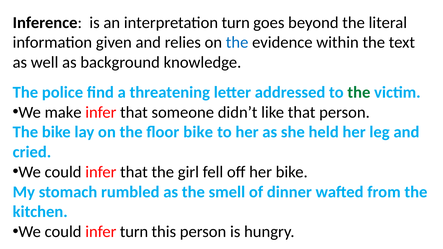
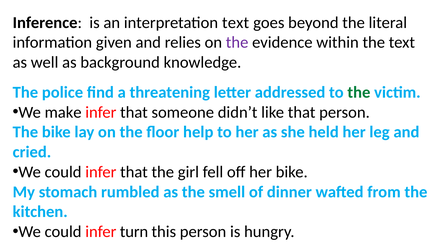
interpretation turn: turn -> text
the at (237, 43) colour: blue -> purple
floor bike: bike -> help
